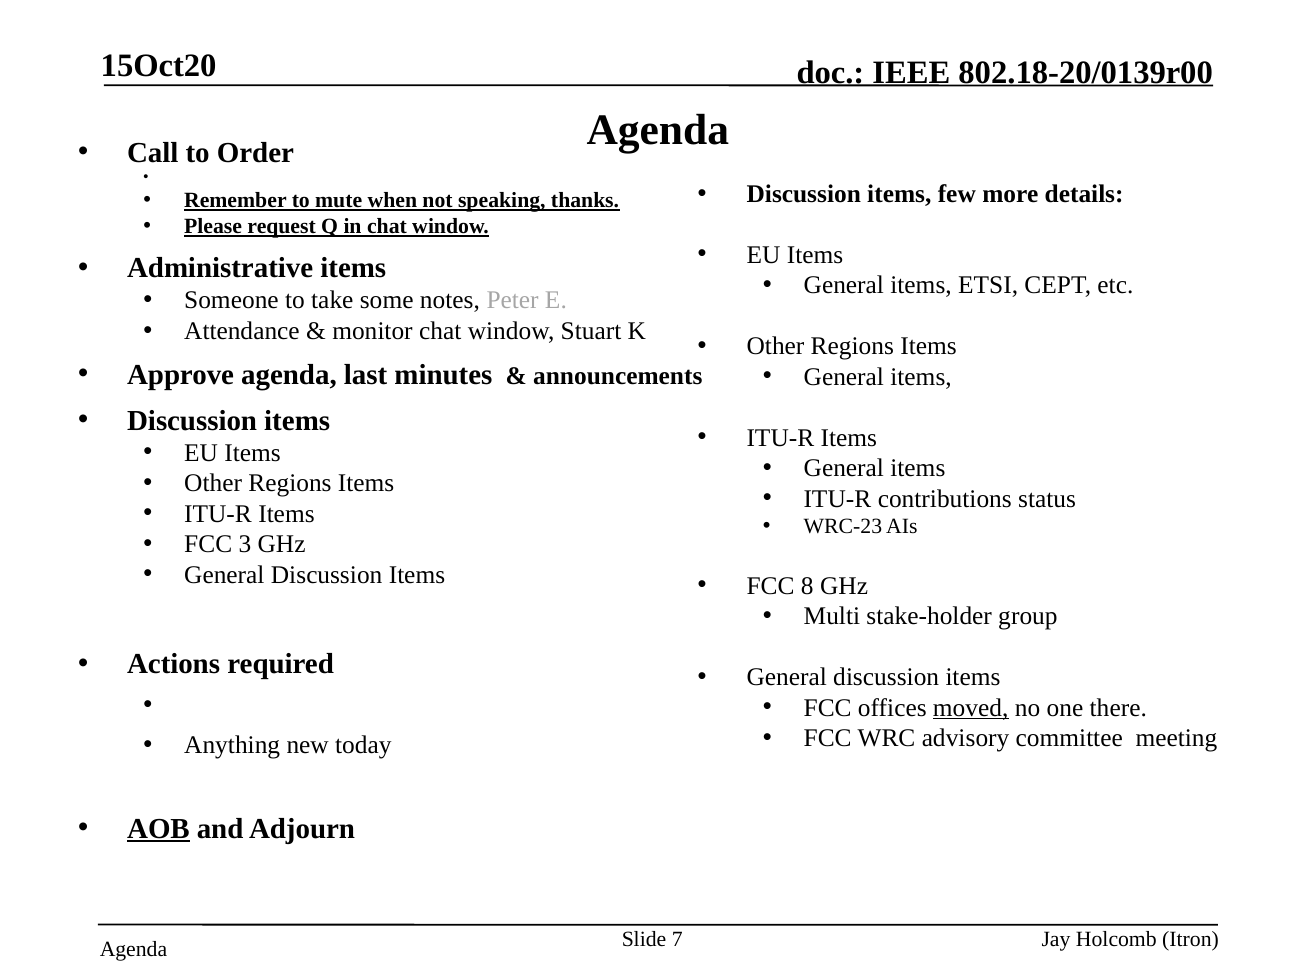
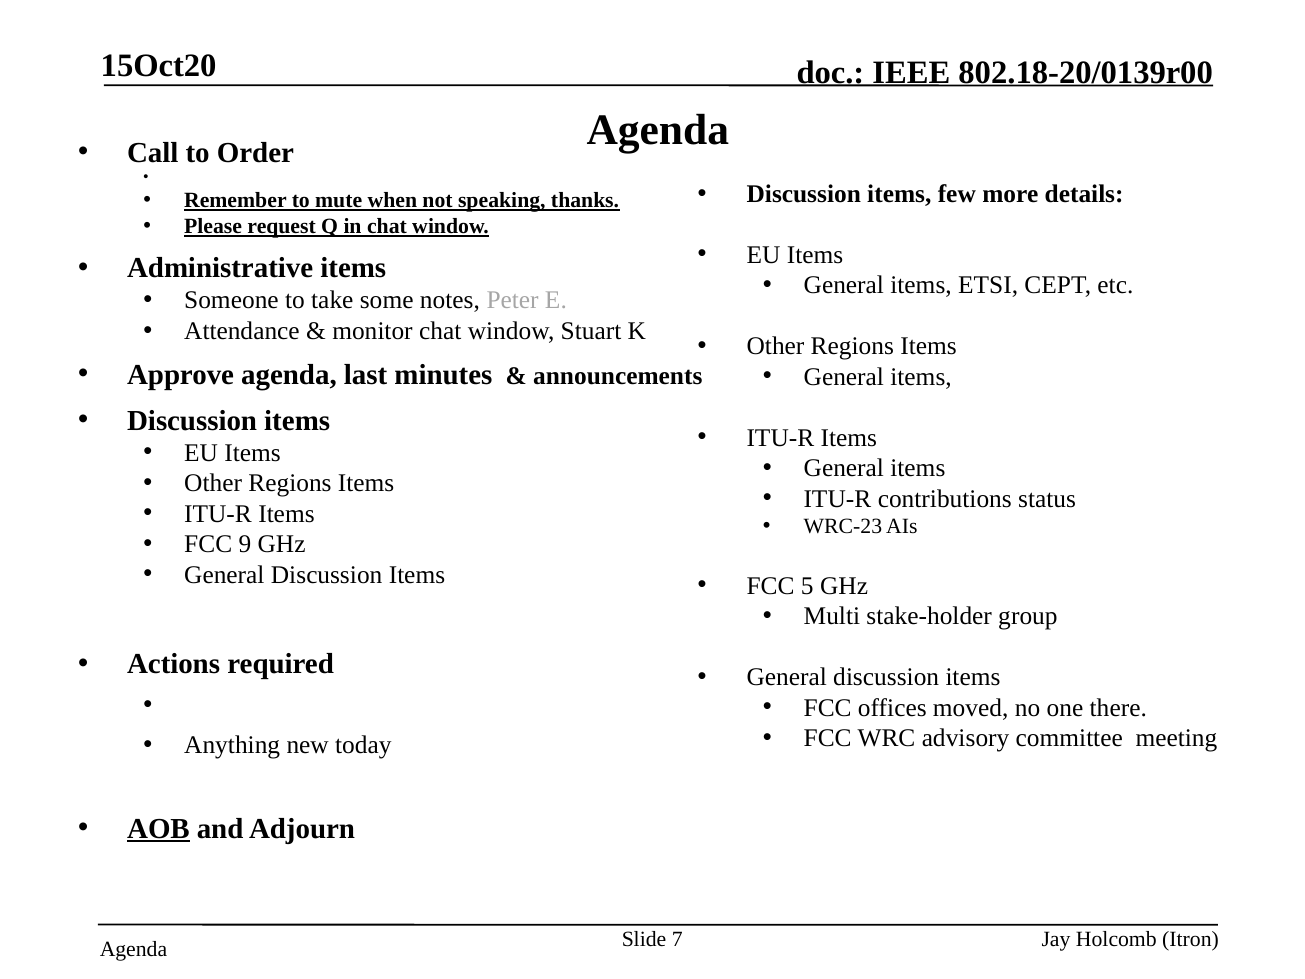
3: 3 -> 9
8: 8 -> 5
moved underline: present -> none
